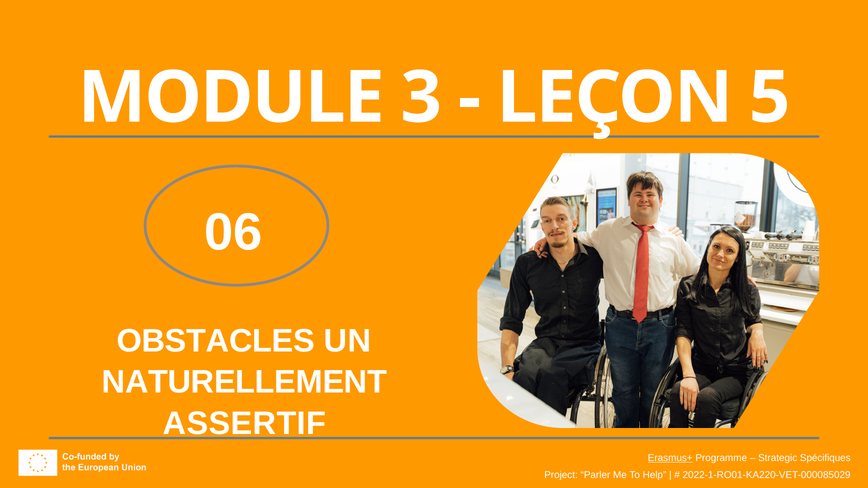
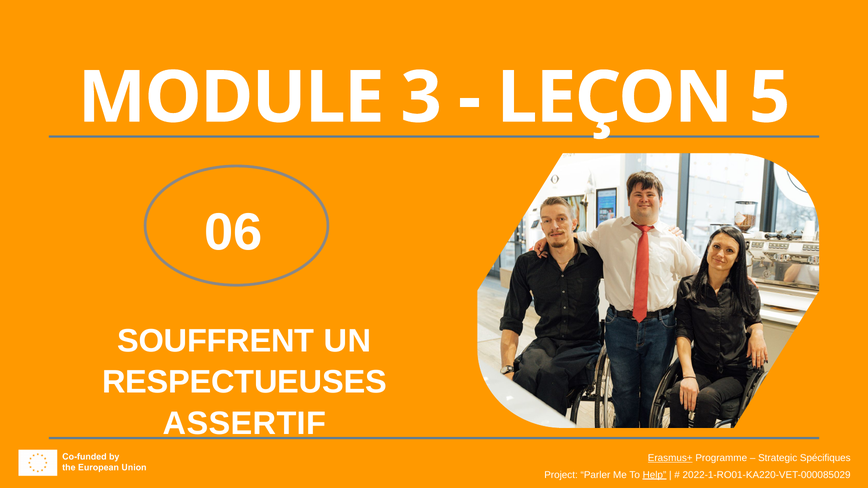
OBSTACLES: OBSTACLES -> SOUFFRENT
NATURELLEMENT: NATURELLEMENT -> RESPECTUEUSES
Help underline: none -> present
